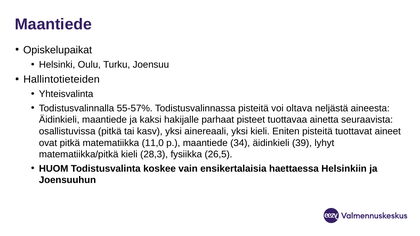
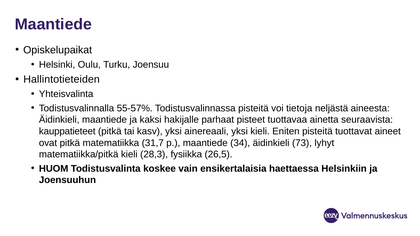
oltava: oltava -> tietoja
osallistuvissa: osallistuvissa -> kauppatieteet
11,0: 11,0 -> 31,7
39: 39 -> 73
